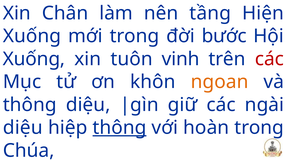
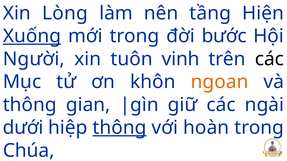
Chân: Chân -> Lòng
Xuống at (32, 36) underline: none -> present
Xuống at (34, 59): Xuống -> Người
các at (269, 59) colour: red -> black
thông diệu: diệu -> gian
diệu at (23, 128): diệu -> dưới
